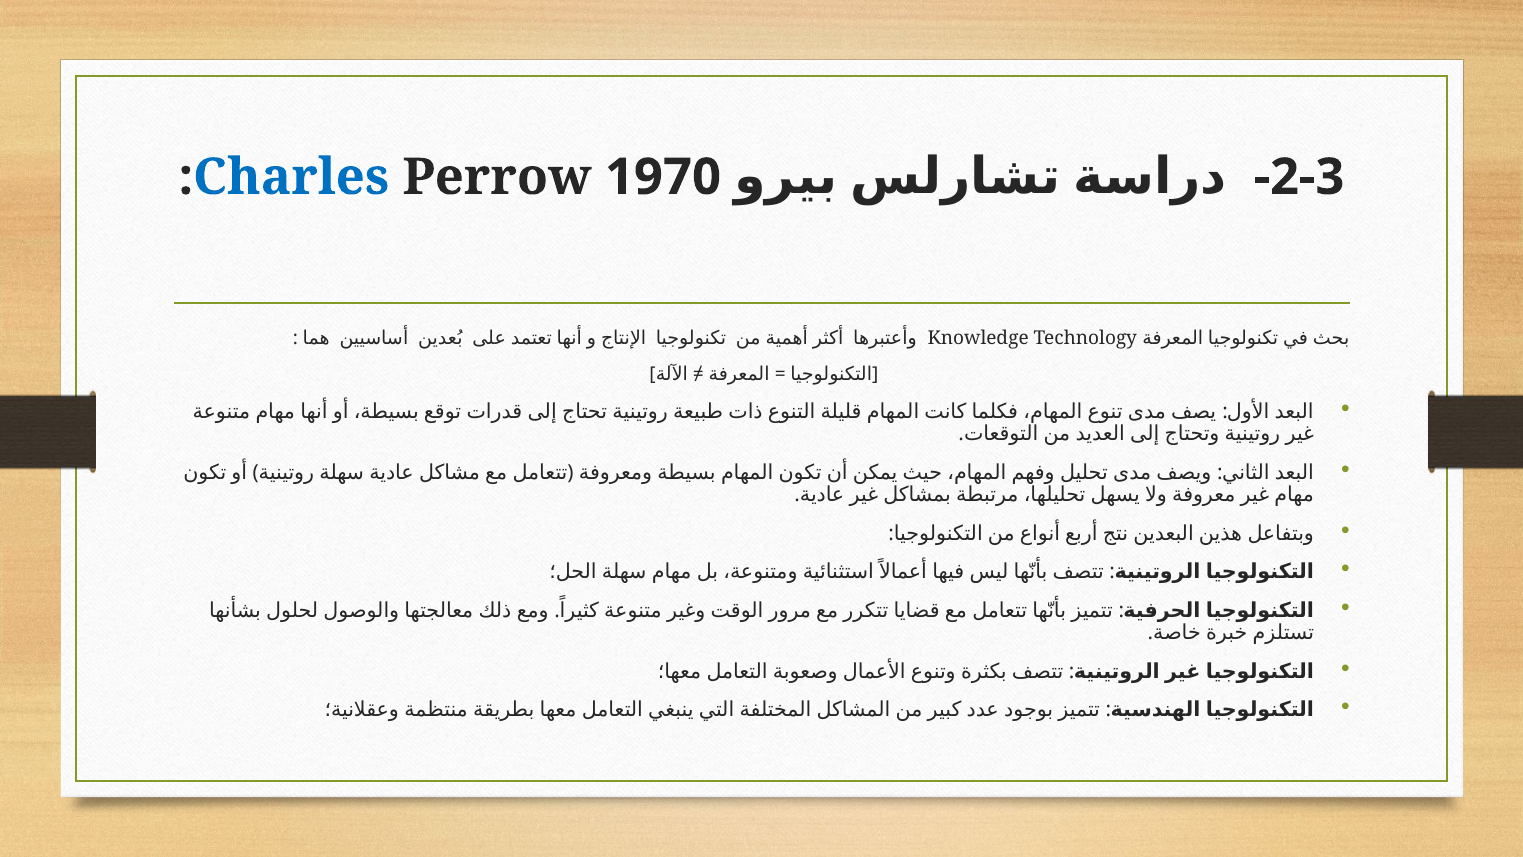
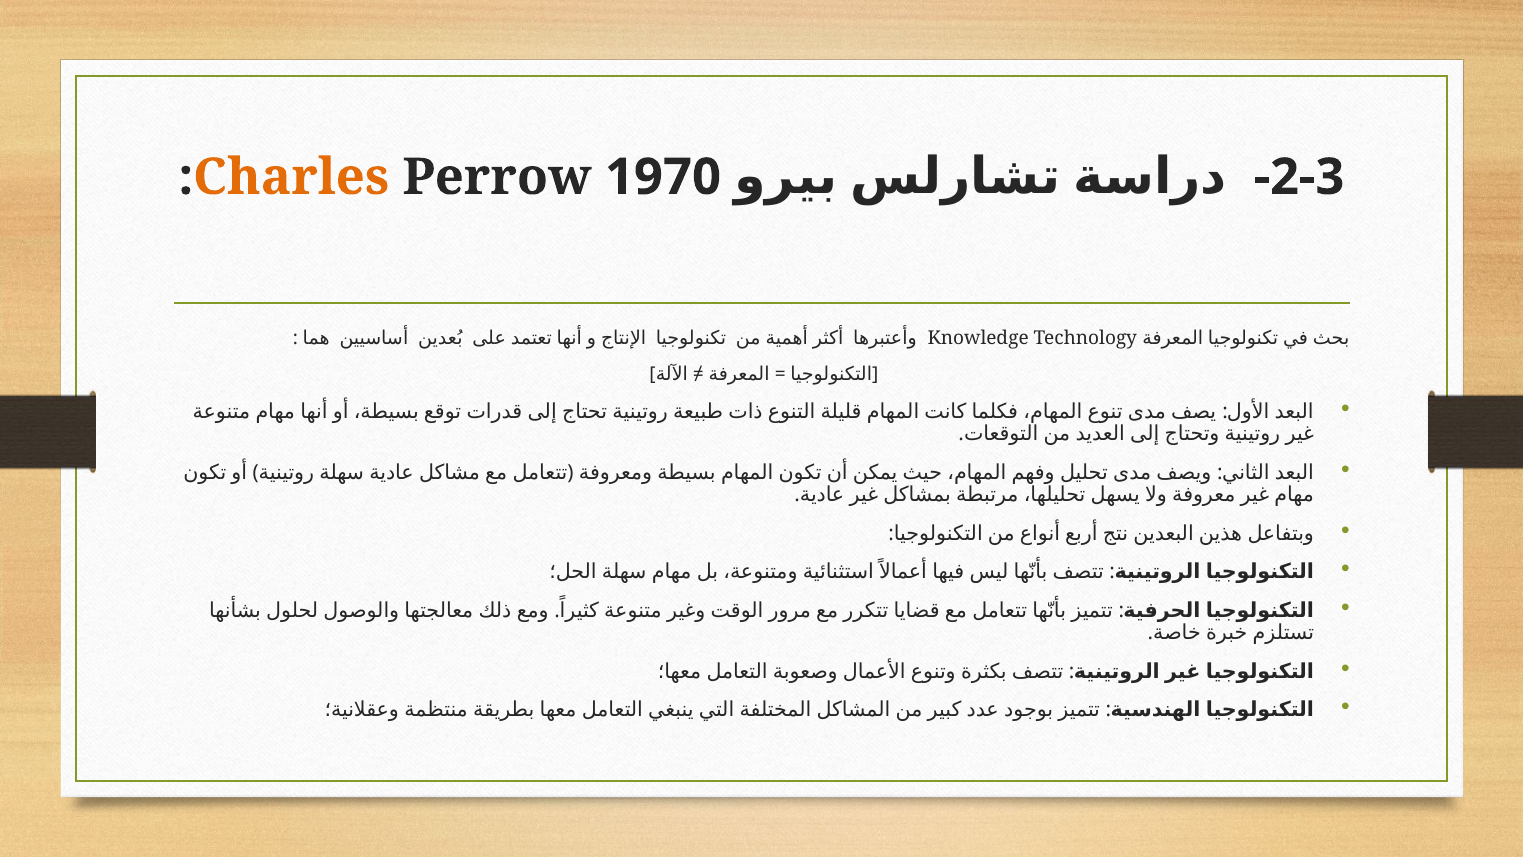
Charles colour: blue -> orange
